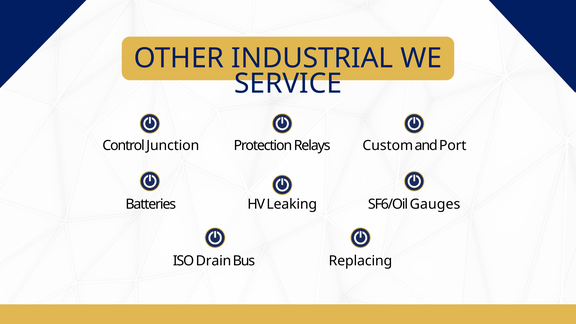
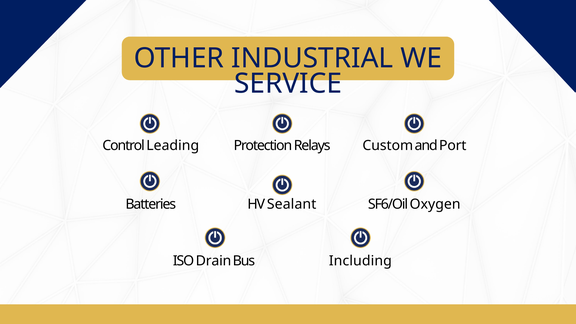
Junction: Junction -> Leading
Leaking: Leaking -> Sealant
Gauges: Gauges -> Oxygen
Replacing: Replacing -> Including
